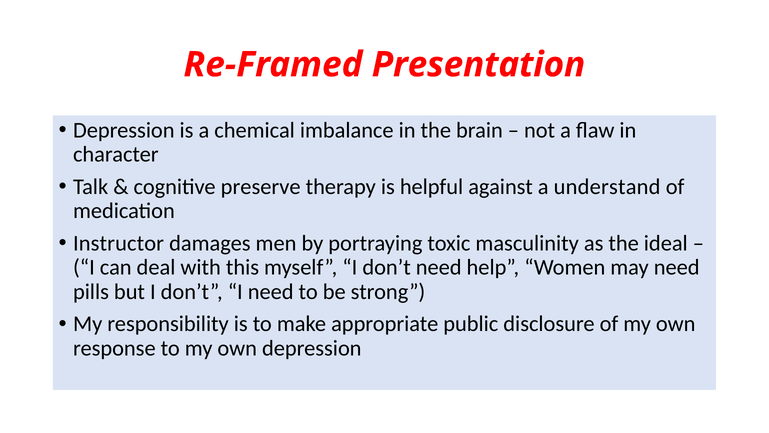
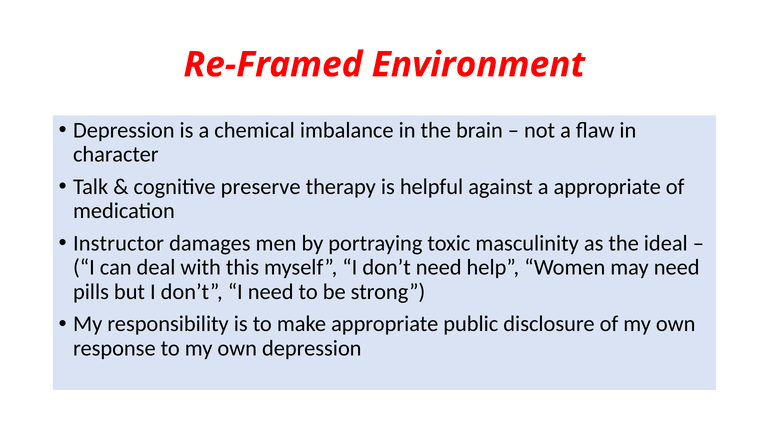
Presentation: Presentation -> Environment
a understand: understand -> appropriate
